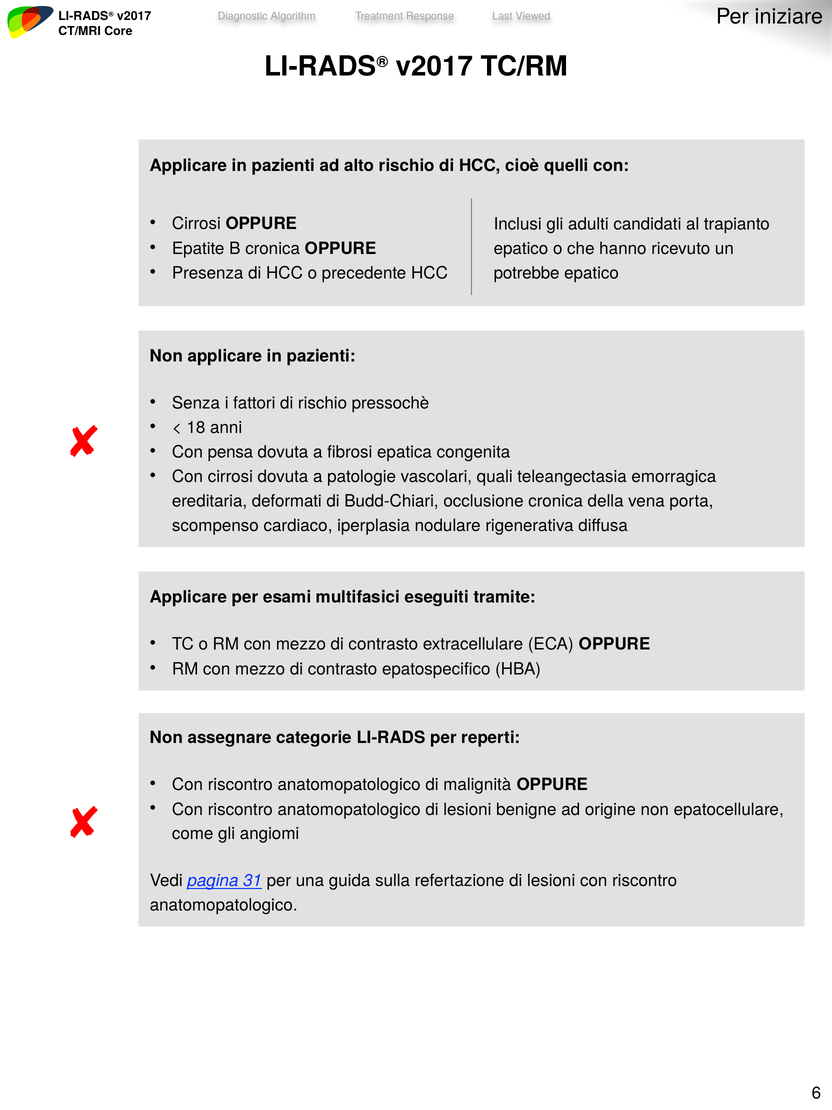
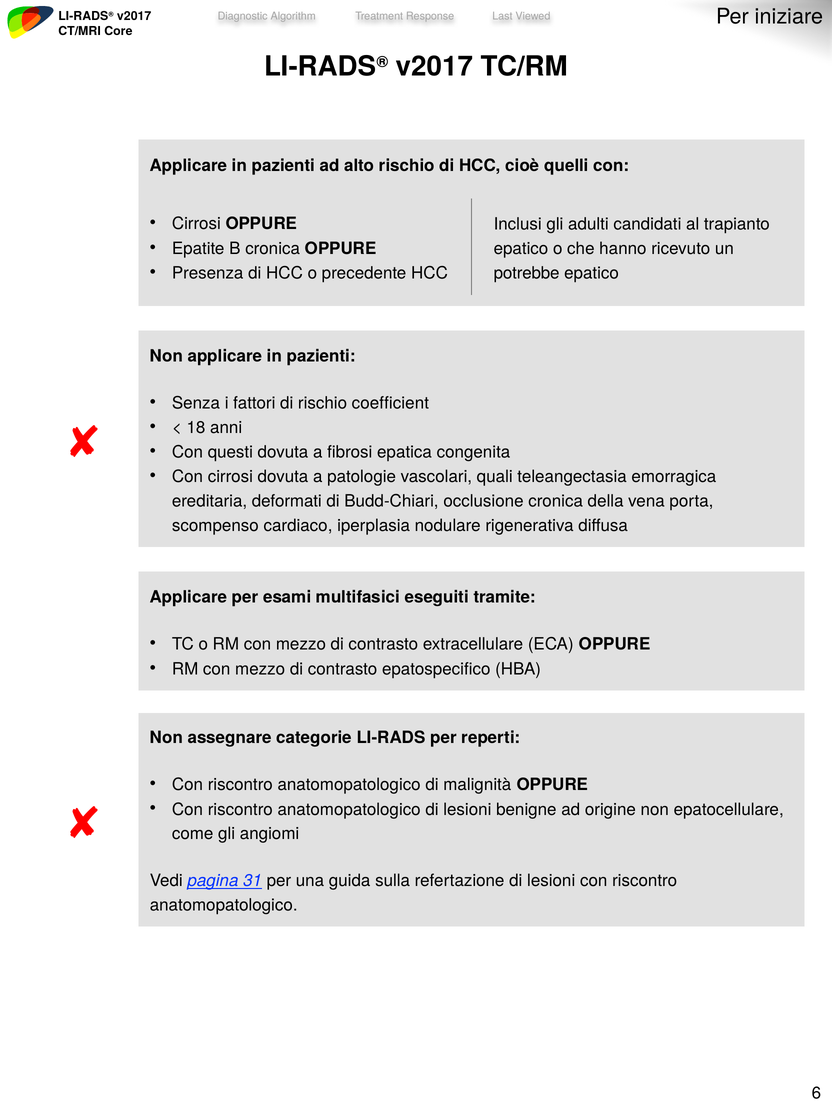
pressochè: pressochè -> coefficient
pensa: pensa -> questi
